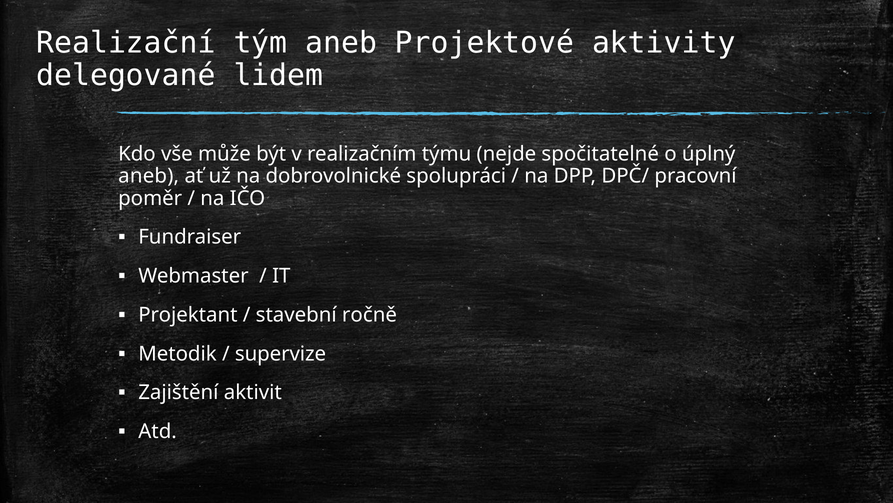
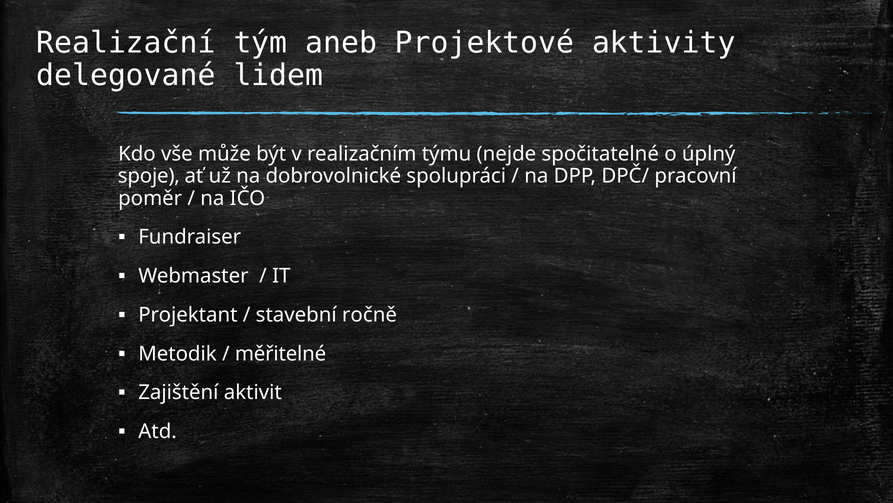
aneb at (149, 176): aneb -> spoje
supervize: supervize -> měřitelné
